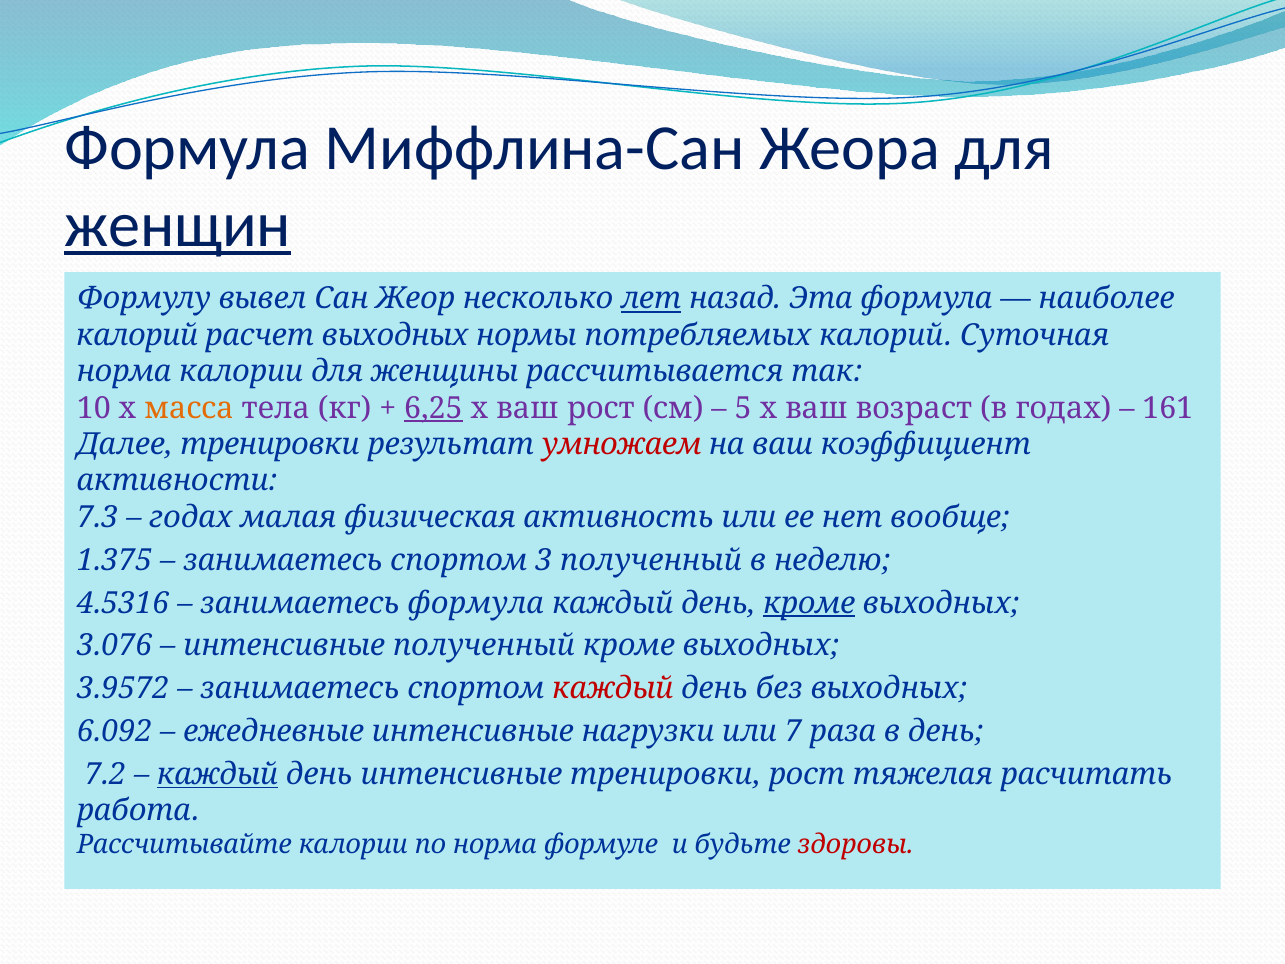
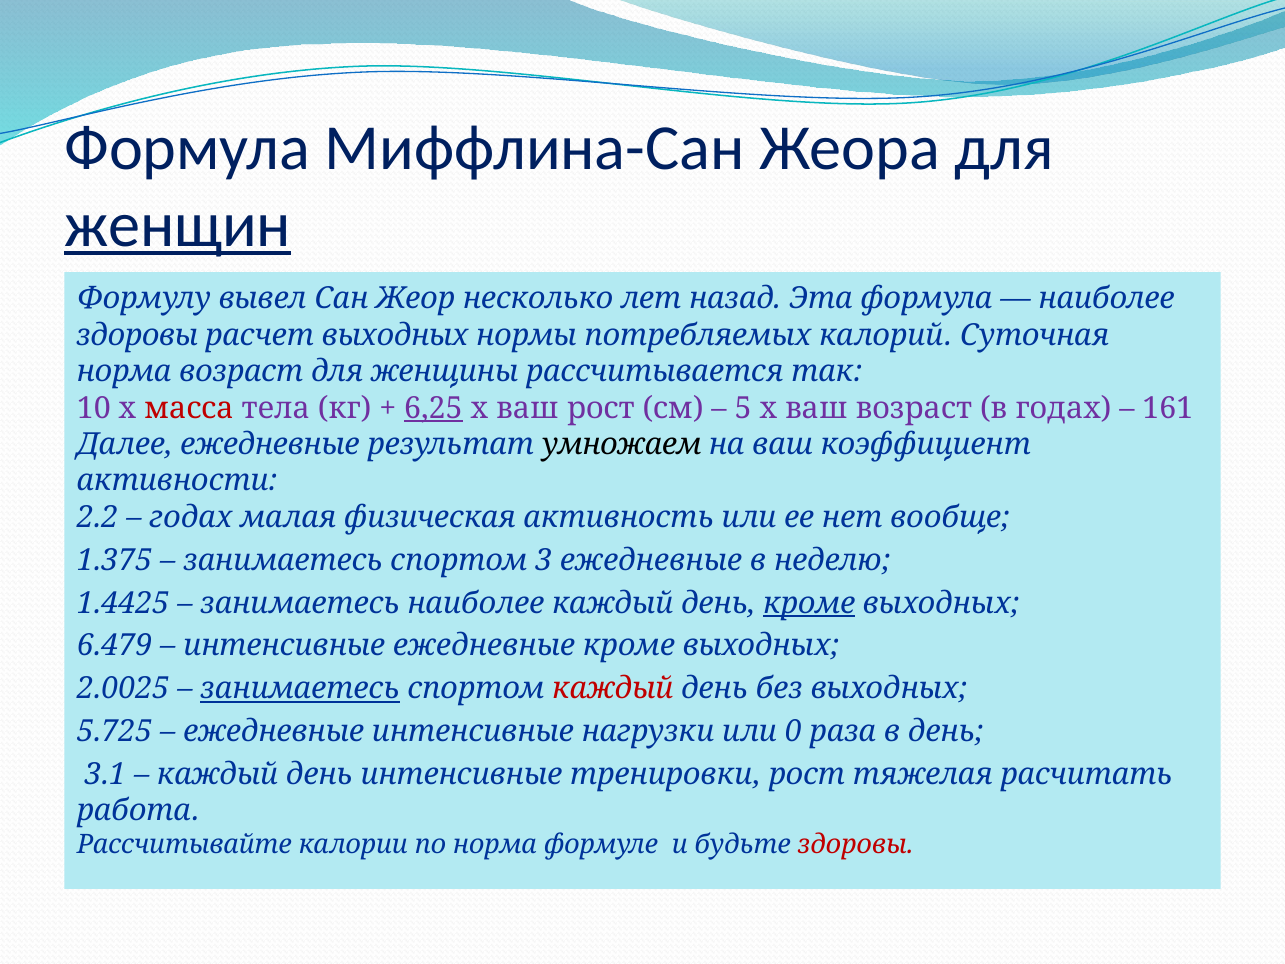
лет underline: present -> none
калорий at (137, 335): калорий -> здоровы
норма калории: калории -> возраст
масса colour: orange -> red
Далее тренировки: тренировки -> ежедневные
умножаем colour: red -> black
7.3: 7.3 -> 2.2
3 полученный: полученный -> ежедневные
4.5316: 4.5316 -> 1.4425
занимаетесь формула: формула -> наиболее
3.076: 3.076 -> 6.479
интенсивные полученный: полученный -> ежедневные
3.9572: 3.9572 -> 2.0025
занимаетесь at (300, 689) underline: none -> present
6.092: 6.092 -> 5.725
7: 7 -> 0
7.2: 7.2 -> 3.1
каждый at (218, 774) underline: present -> none
